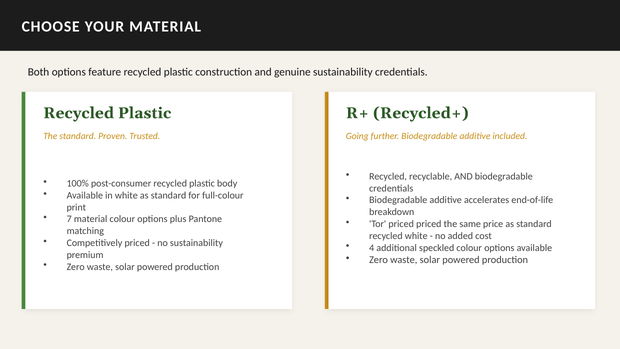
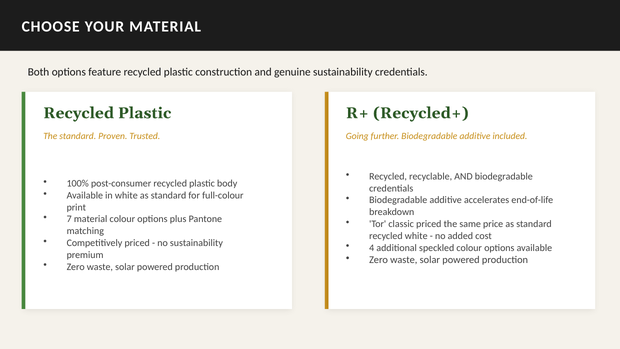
Tor priced: priced -> classic
